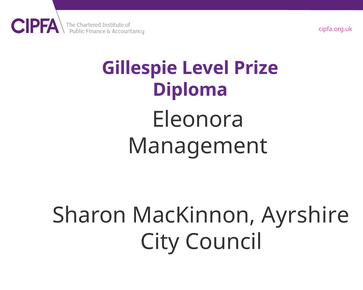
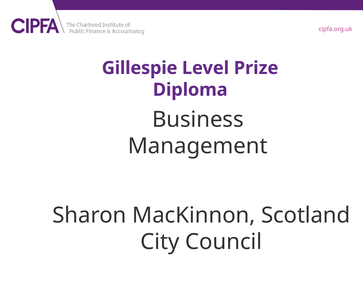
Eleonora: Eleonora -> Business
Ayrshire: Ayrshire -> Scotland
